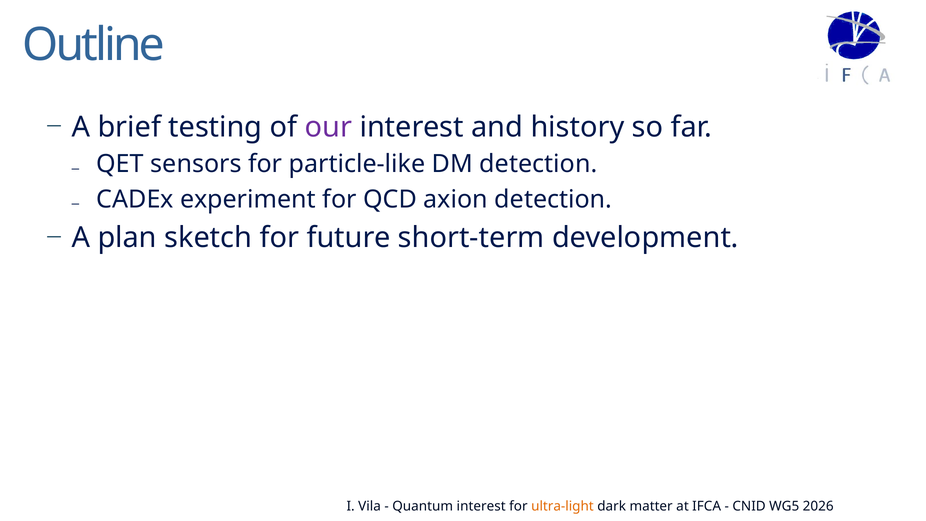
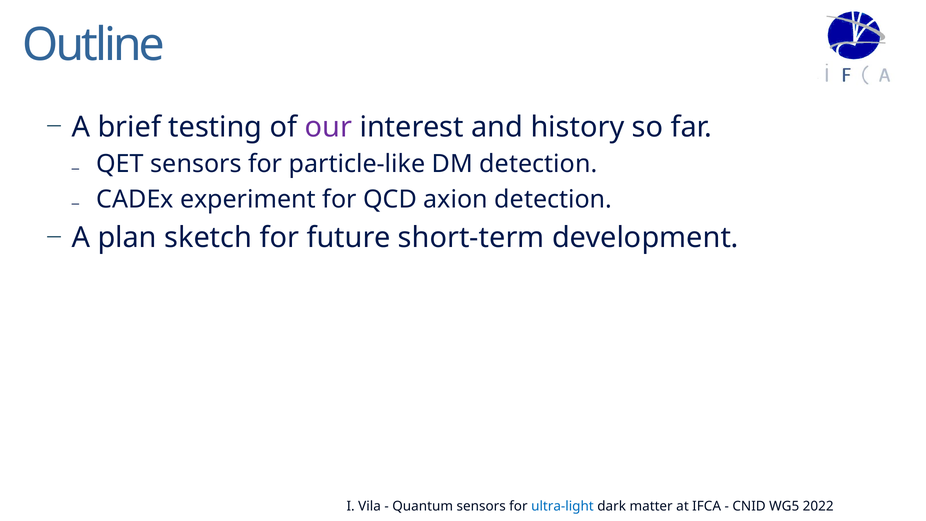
Quantum interest: interest -> sensors
ultra-light colour: orange -> blue
2026: 2026 -> 2022
